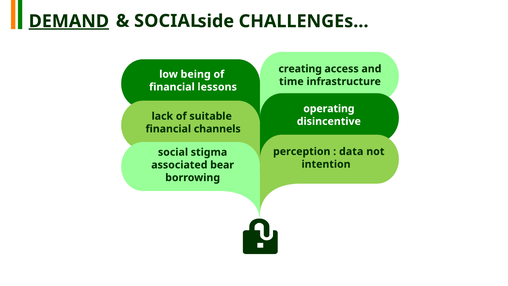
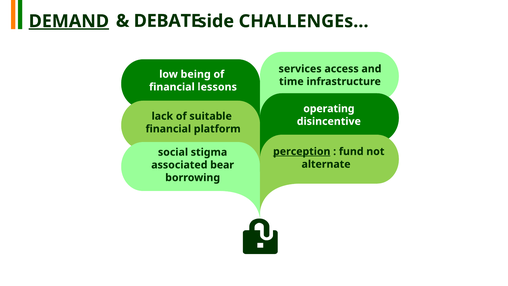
SOCIAL at (167, 21): SOCIAL -> DEBATE
creating: creating -> services
channels: channels -> platform
perception underline: none -> present
data: data -> fund
intention: intention -> alternate
